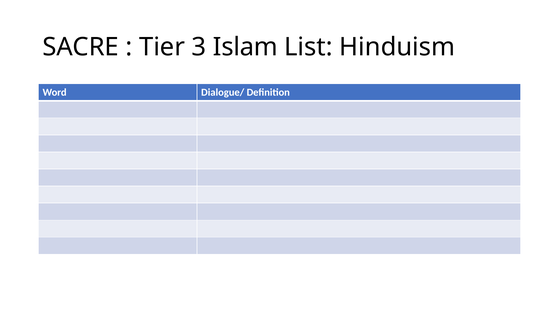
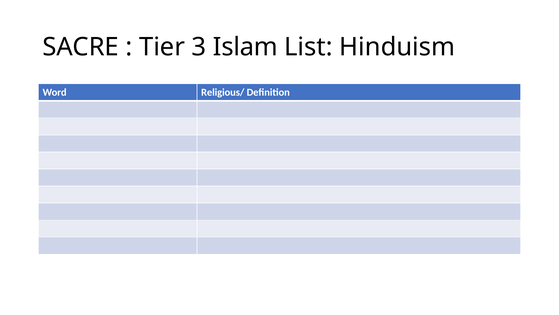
Dialogue/: Dialogue/ -> Religious/
